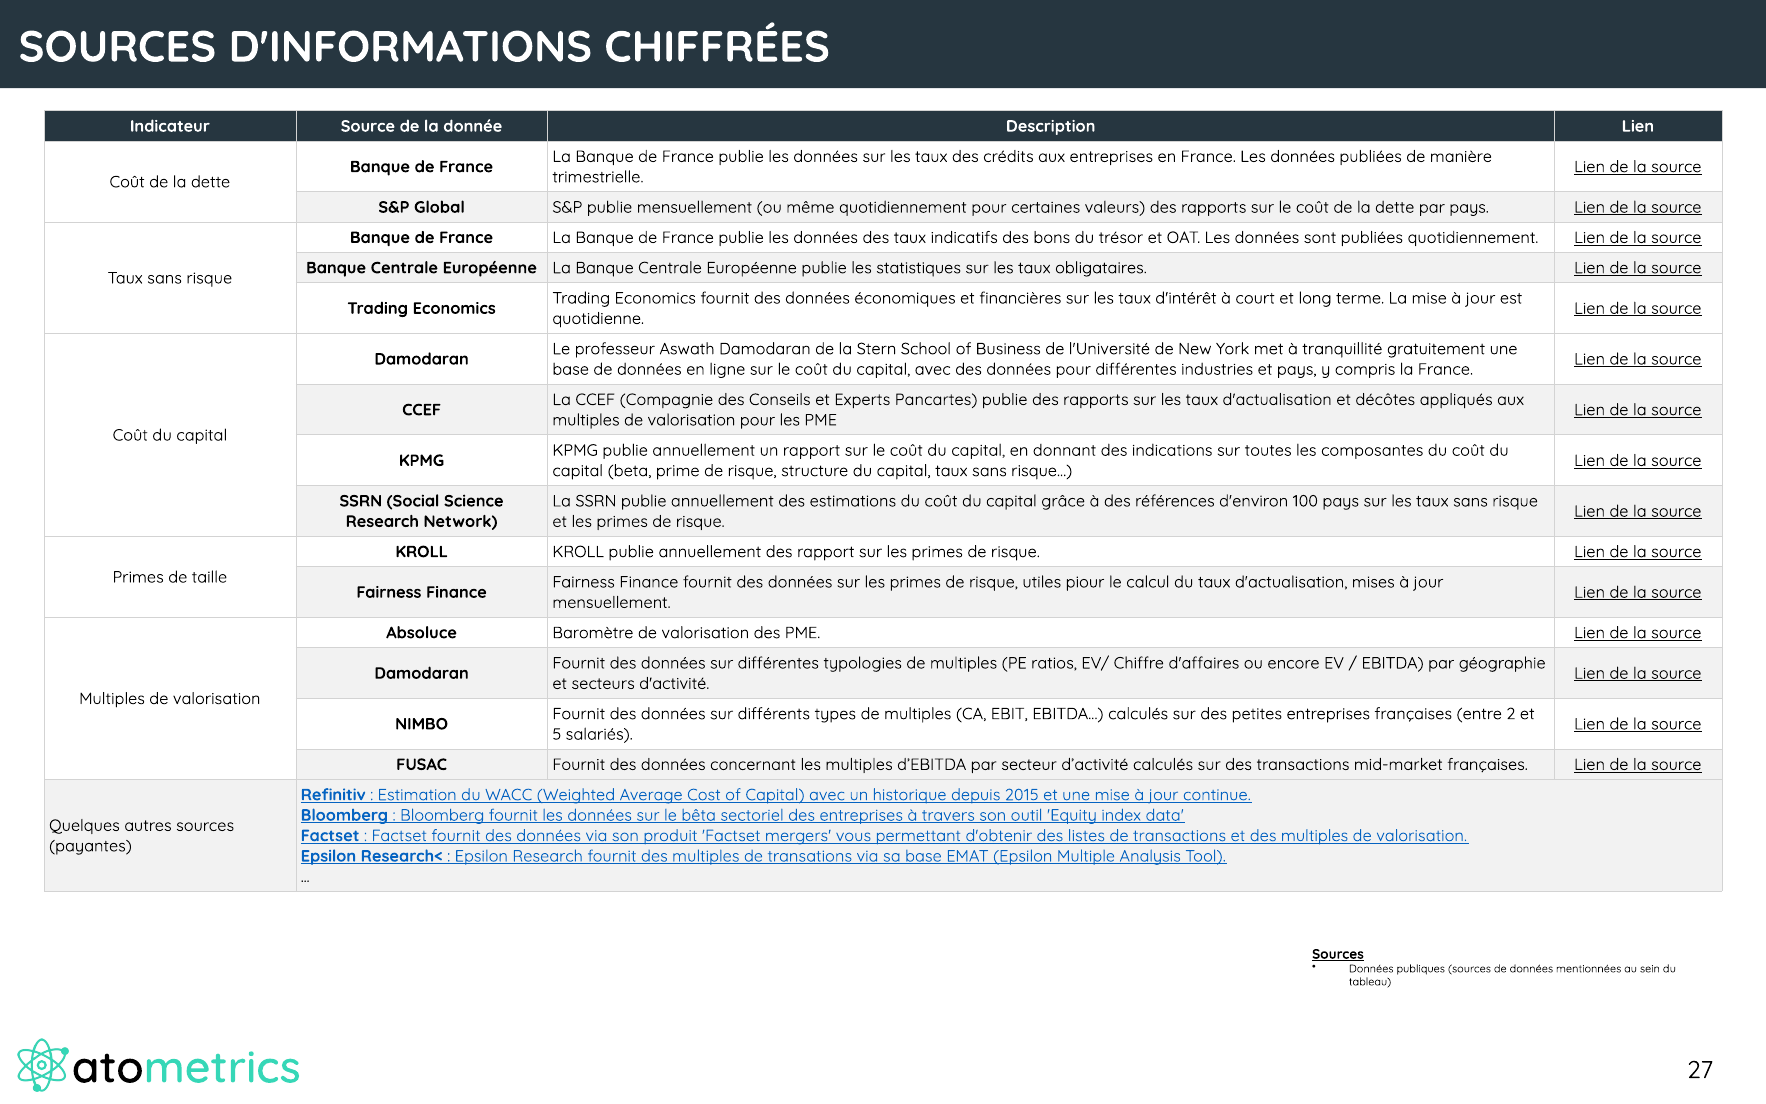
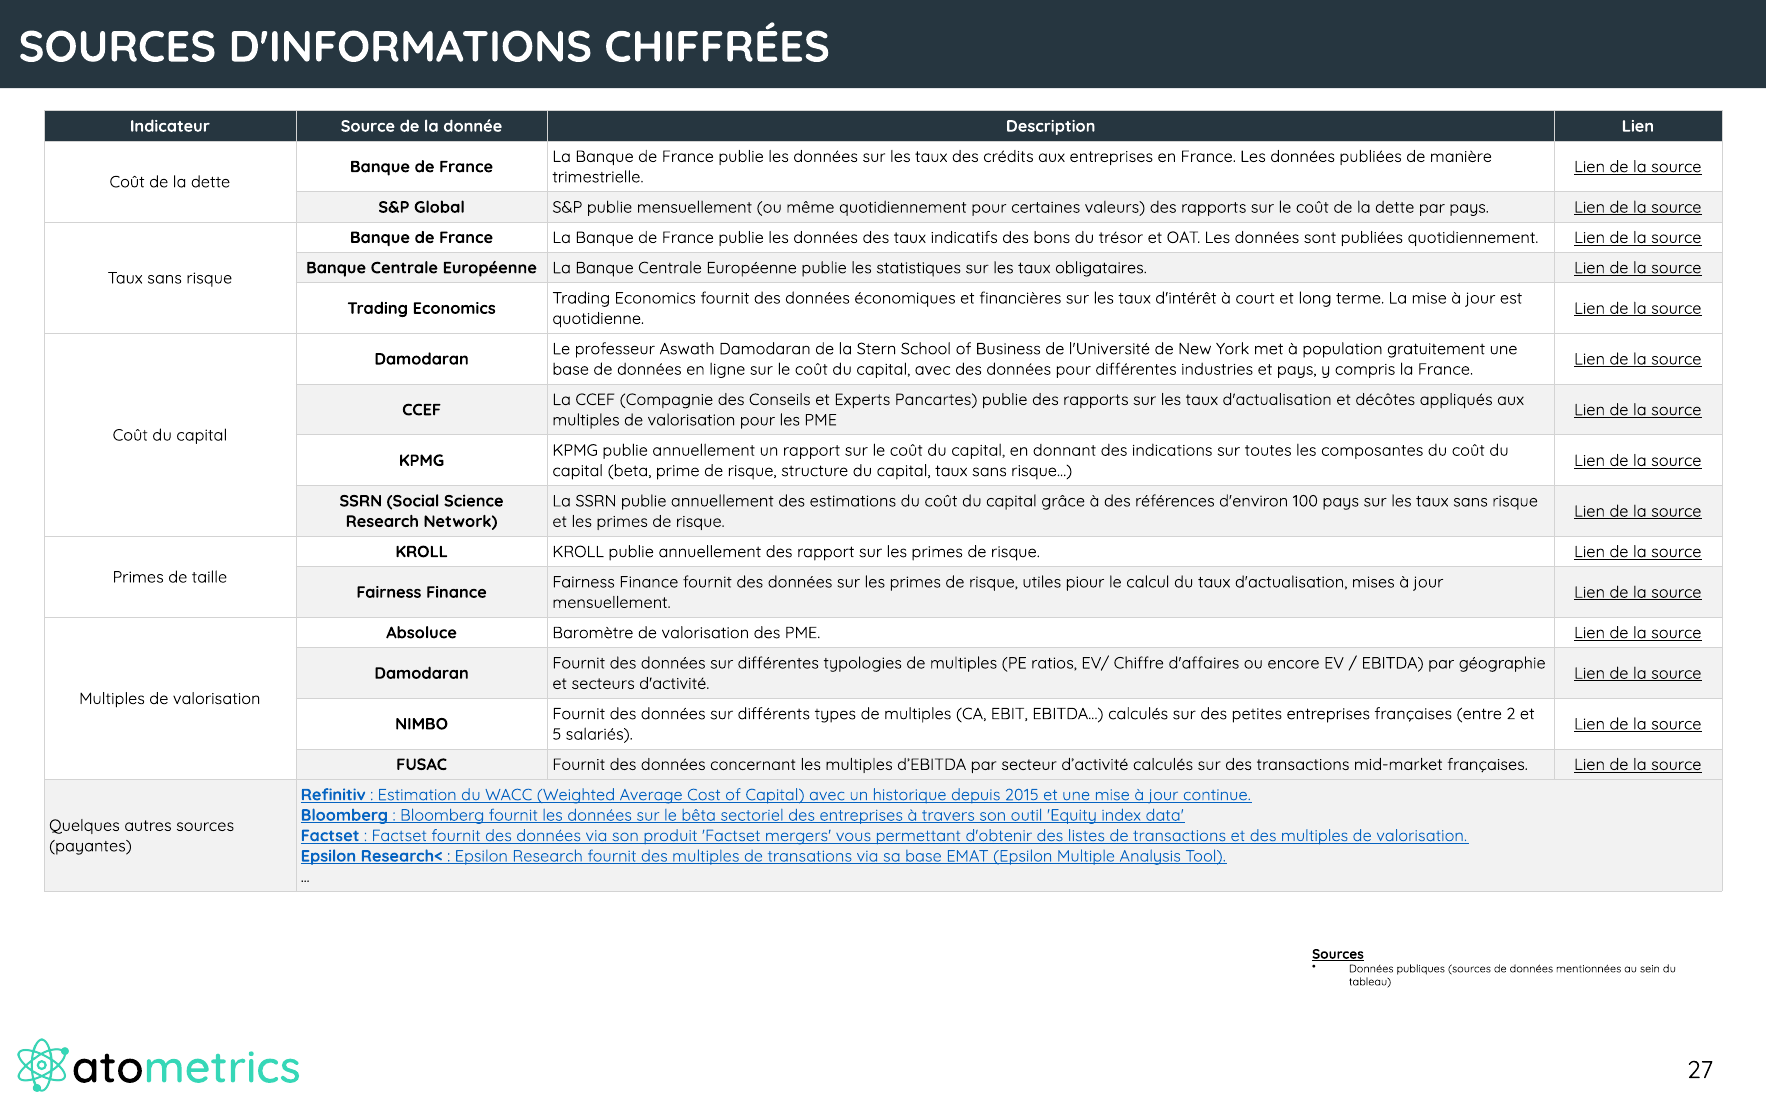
tranquillité: tranquillité -> population
